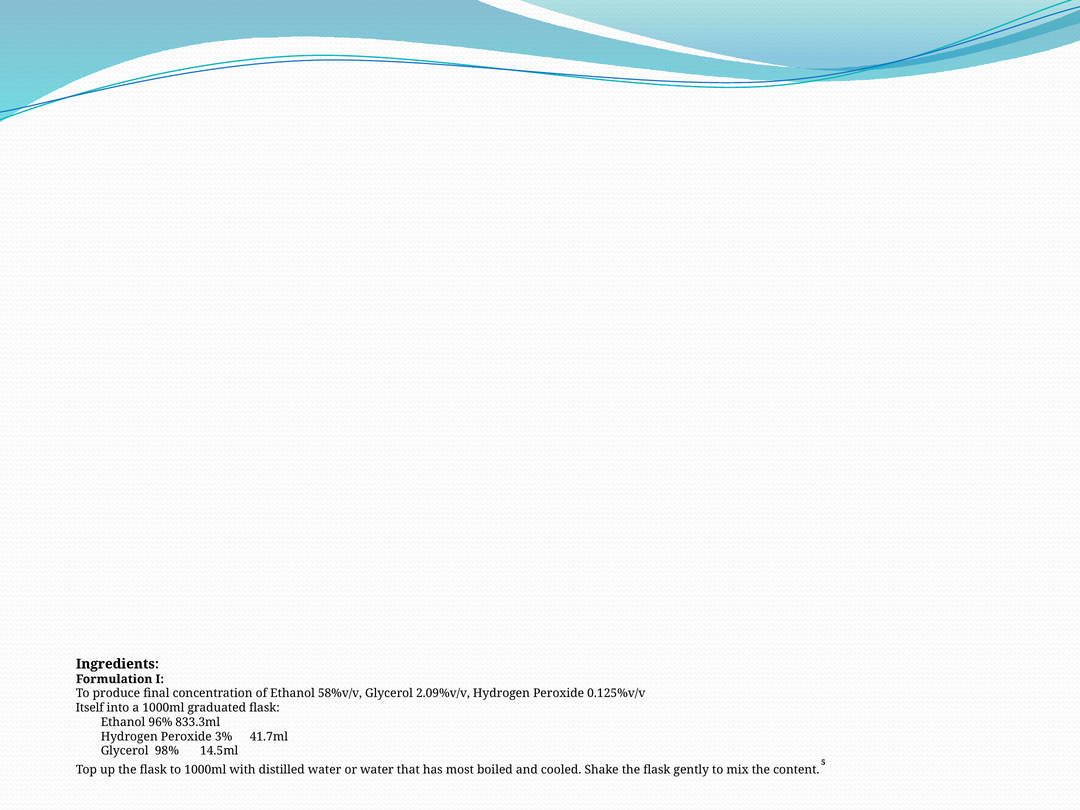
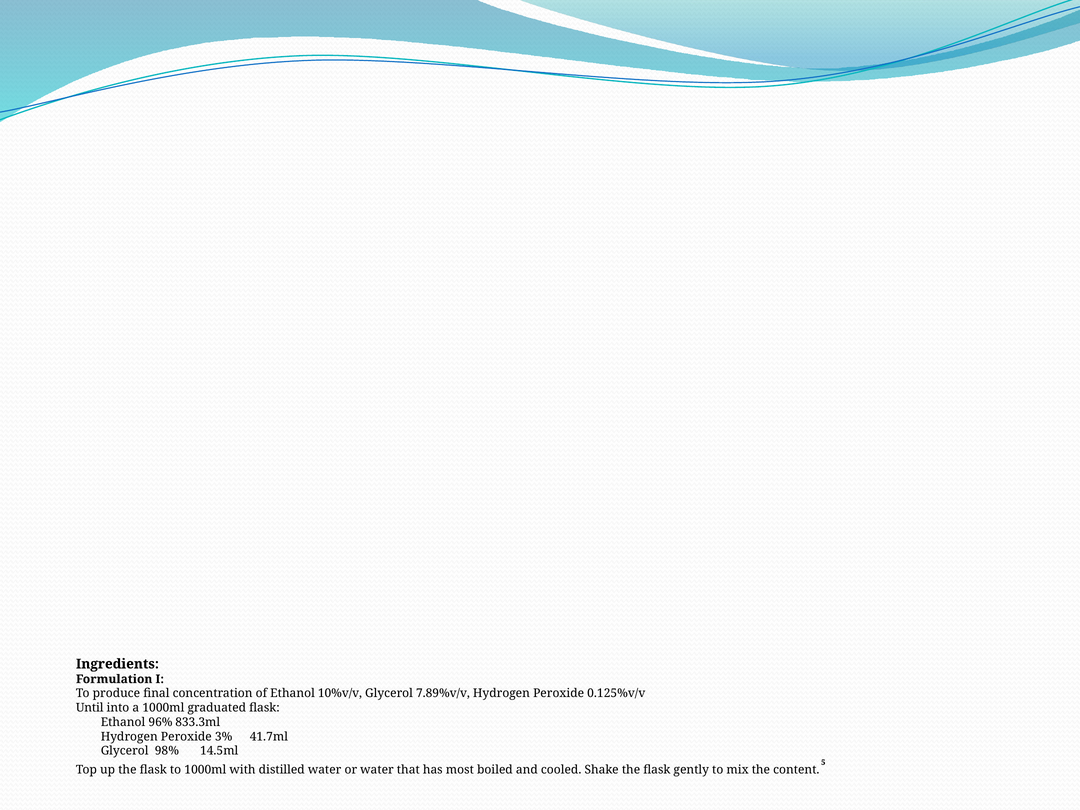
58%v/v: 58%v/v -> 10%v/v
2.09%v/v: 2.09%v/v -> 7.89%v/v
Itself: Itself -> Until
